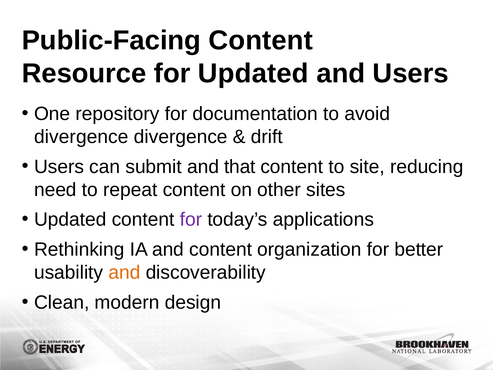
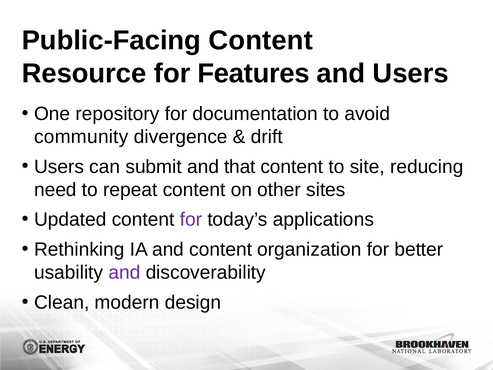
for Updated: Updated -> Features
divergence at (81, 137): divergence -> community
and at (124, 272) colour: orange -> purple
